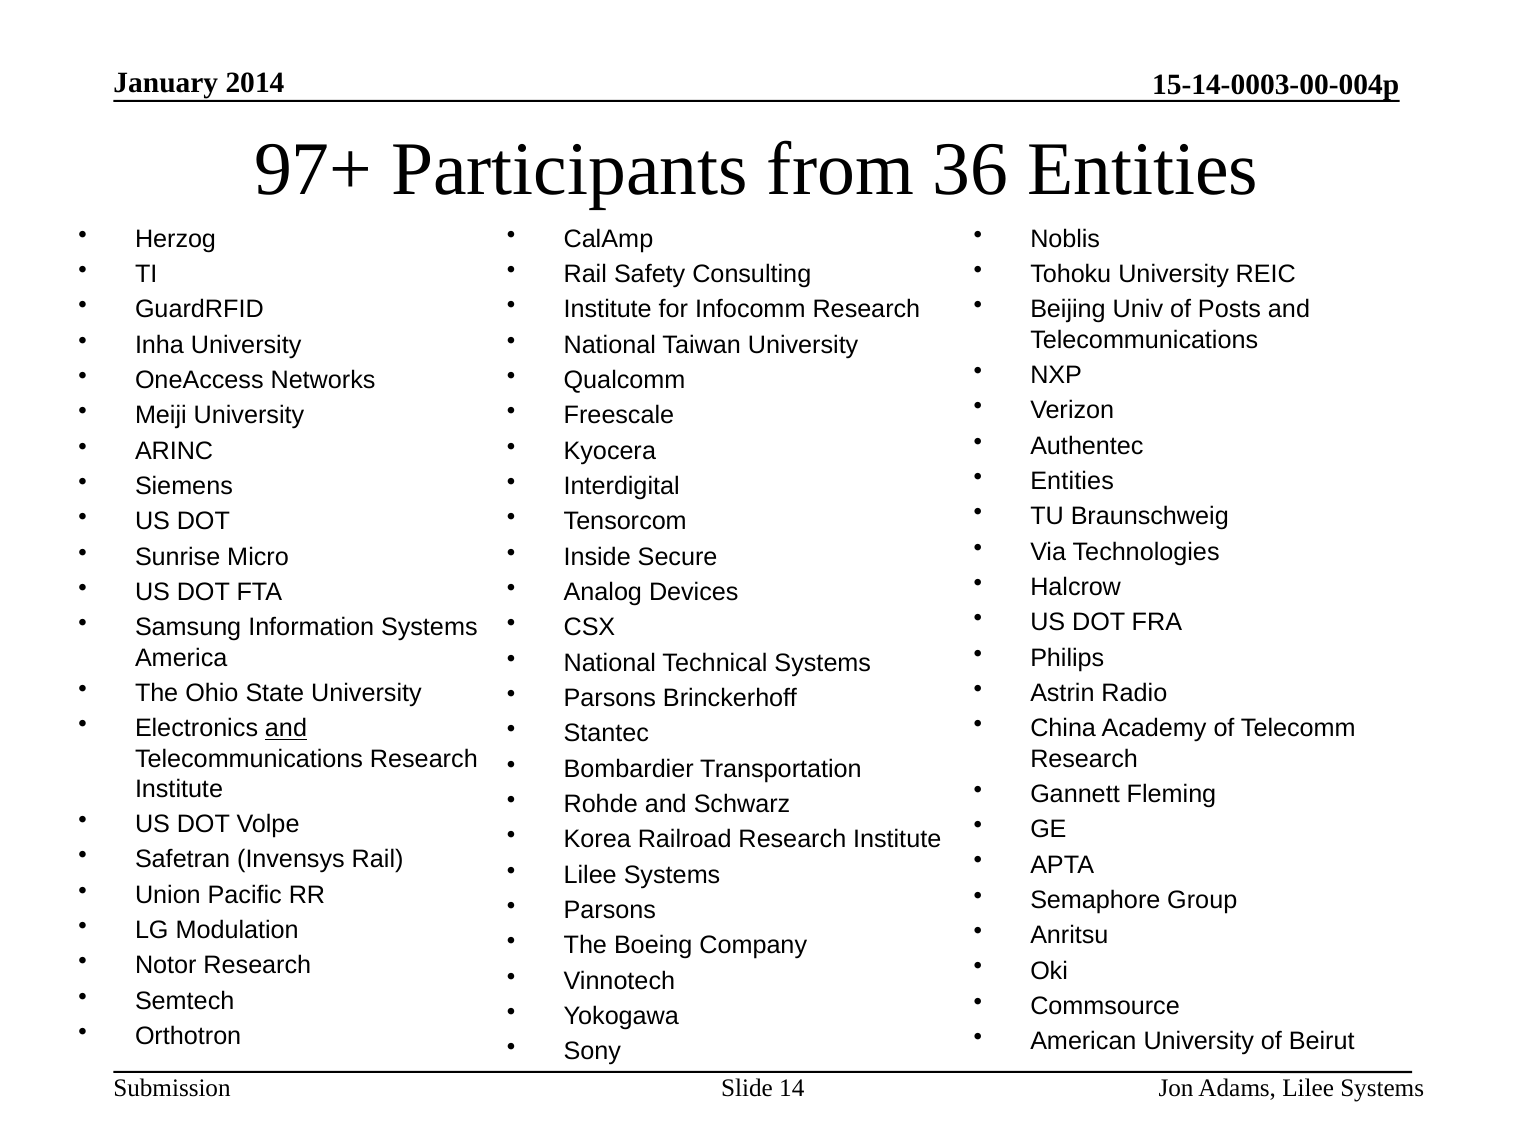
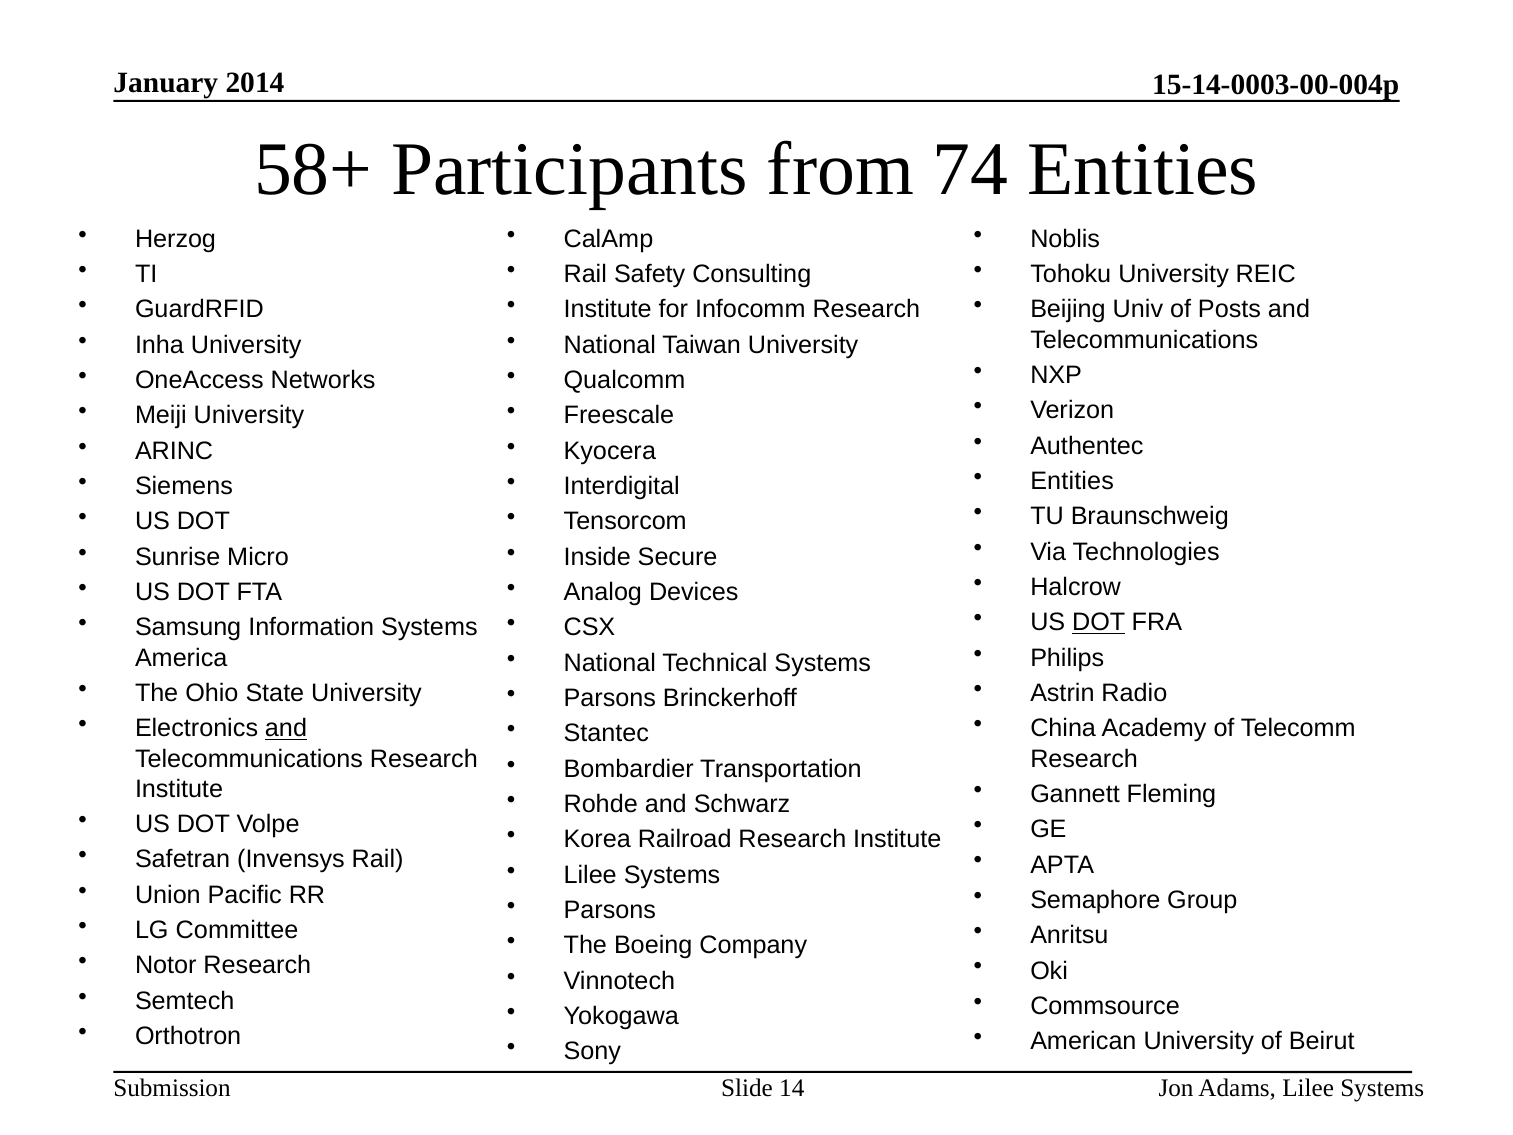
97+: 97+ -> 58+
36: 36 -> 74
DOT at (1099, 622) underline: none -> present
Modulation: Modulation -> Committee
